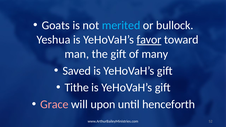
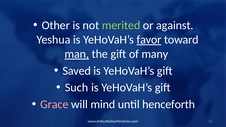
Goats: Goats -> Other
merited colour: light blue -> light green
bullock: bullock -> against
man underline: none -> present
Tithe: Tithe -> Such
upon: upon -> mind
